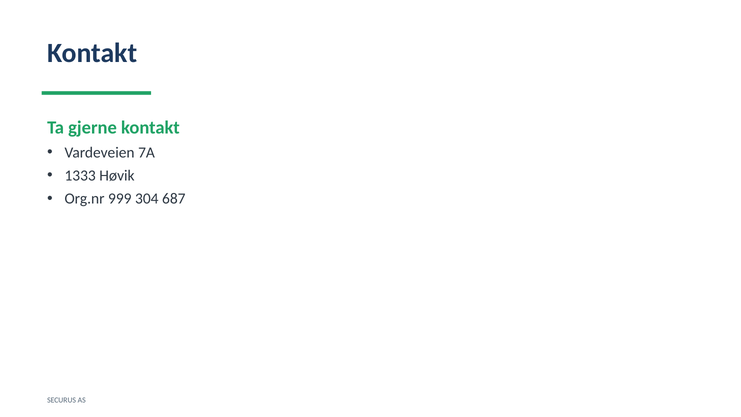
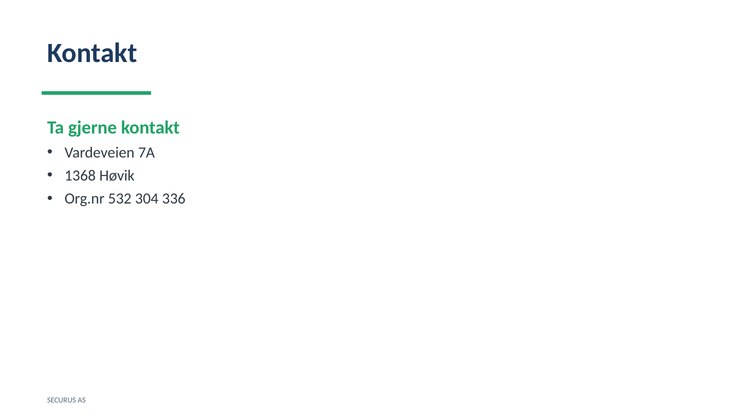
1333: 1333 -> 1368
999: 999 -> 532
687: 687 -> 336
